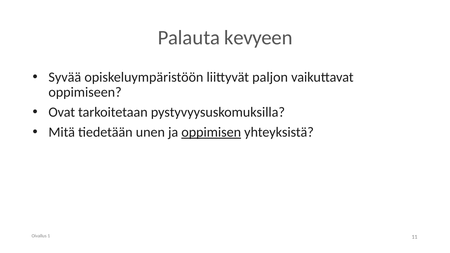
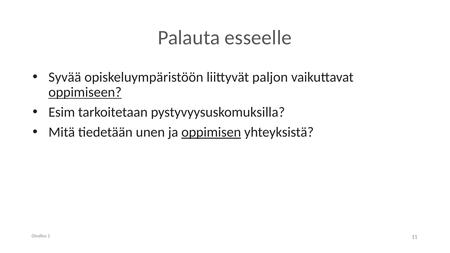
kevyeen: kevyeen -> esseelle
oppimiseen underline: none -> present
Ovat: Ovat -> Esim
